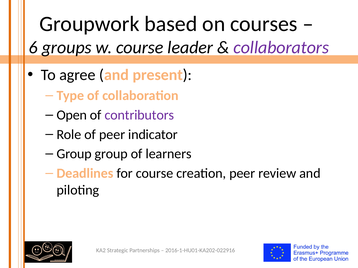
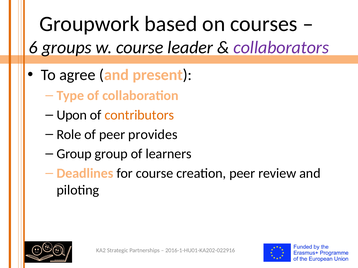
Open: Open -> Upon
contributors colour: purple -> orange
indicator: indicator -> provides
